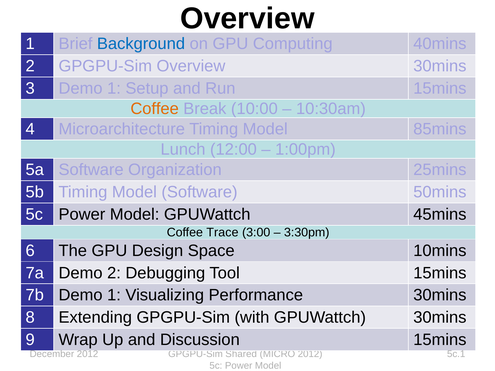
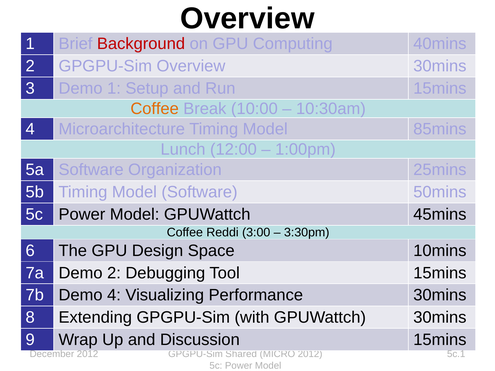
Background colour: blue -> red
Trace: Trace -> Reddi
7b Demo 1: 1 -> 4
